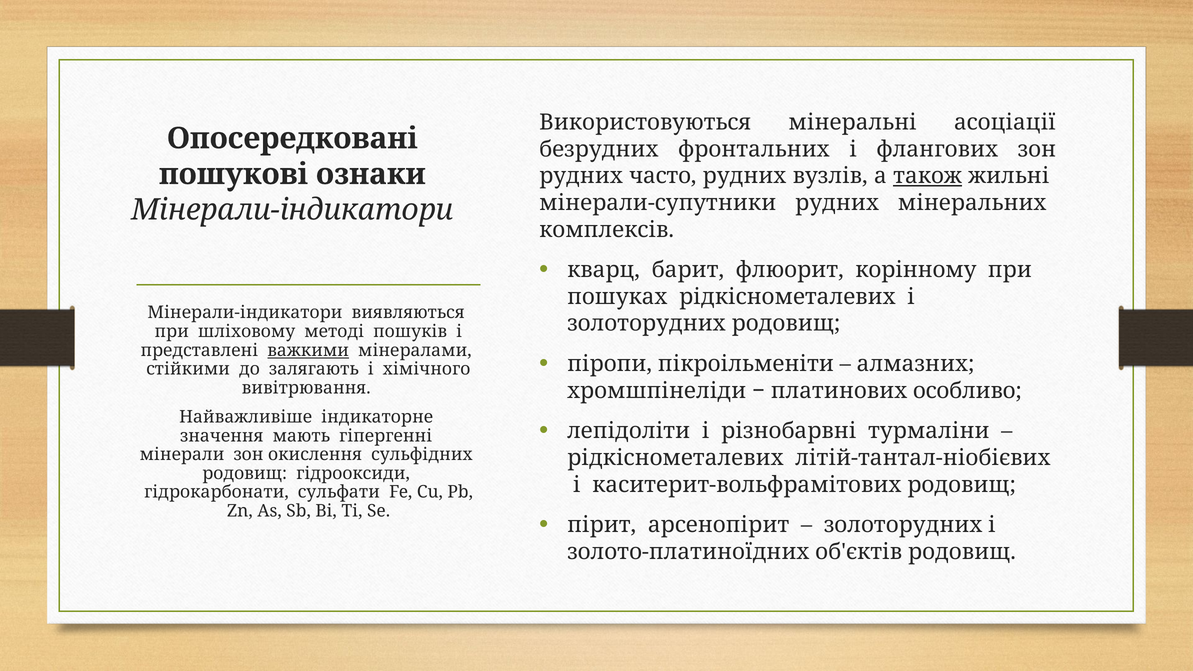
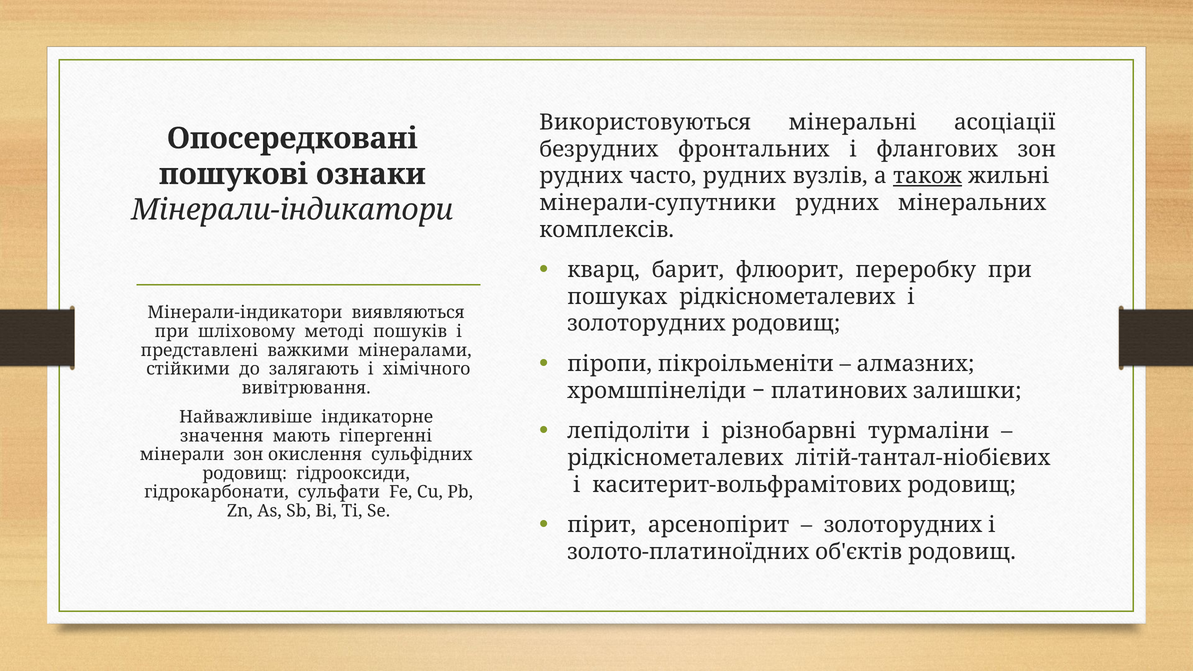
корінному: корінному -> переробку
важкими underline: present -> none
особливо: особливо -> залишки
